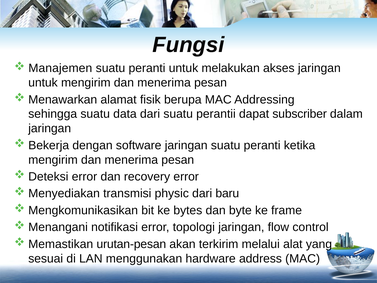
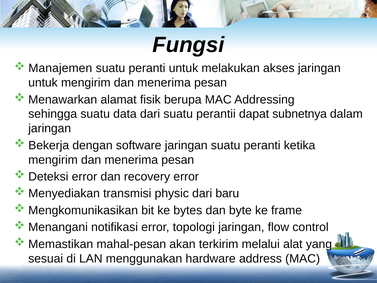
subscriber: subscriber -> subnetnya
urutan-pesan: urutan-pesan -> mahal-pesan
